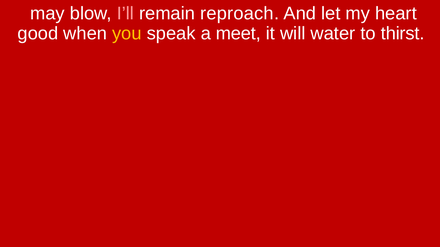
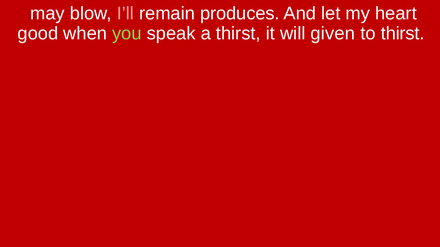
reproach: reproach -> produces
you colour: yellow -> light green
a meet: meet -> thirst
water: water -> given
